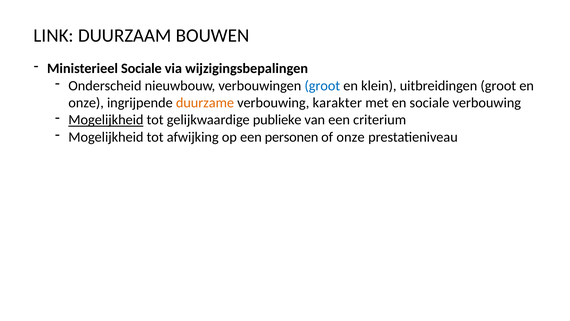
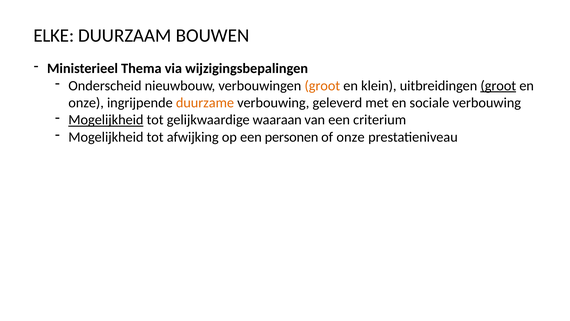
LINK: LINK -> ELKE
Ministerieel Sociale: Sociale -> Thema
groot at (322, 86) colour: blue -> orange
groot at (498, 86) underline: none -> present
karakter: karakter -> geleverd
publieke: publieke -> waaraan
